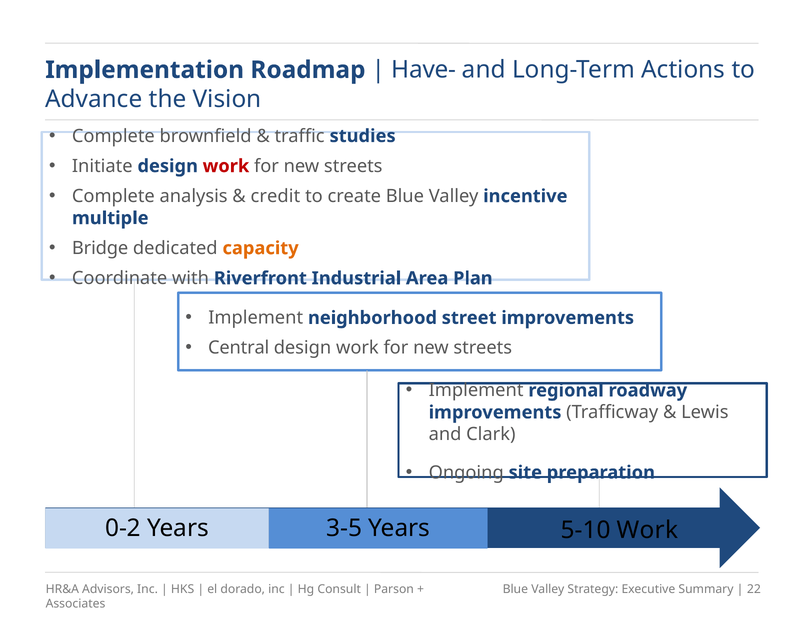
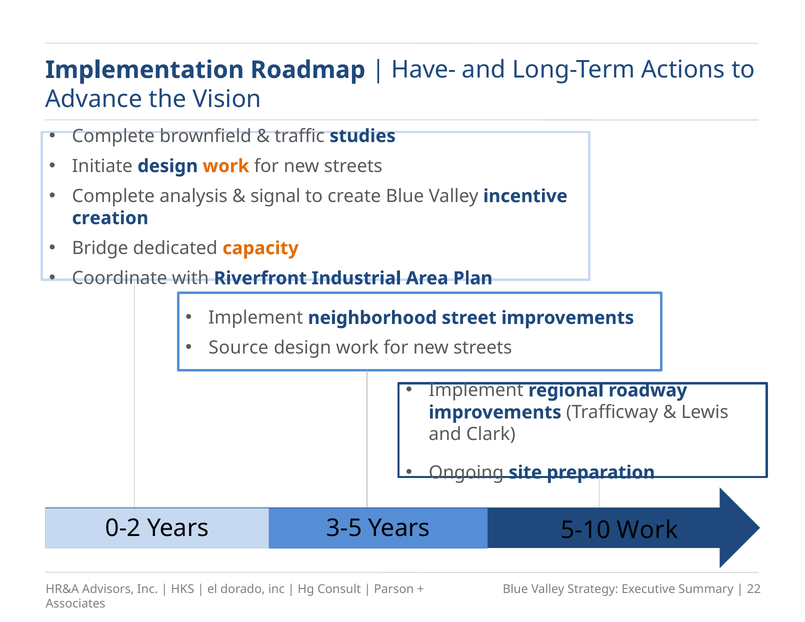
work at (226, 166) colour: red -> orange
credit: credit -> signal
multiple: multiple -> creation
Central: Central -> Source
